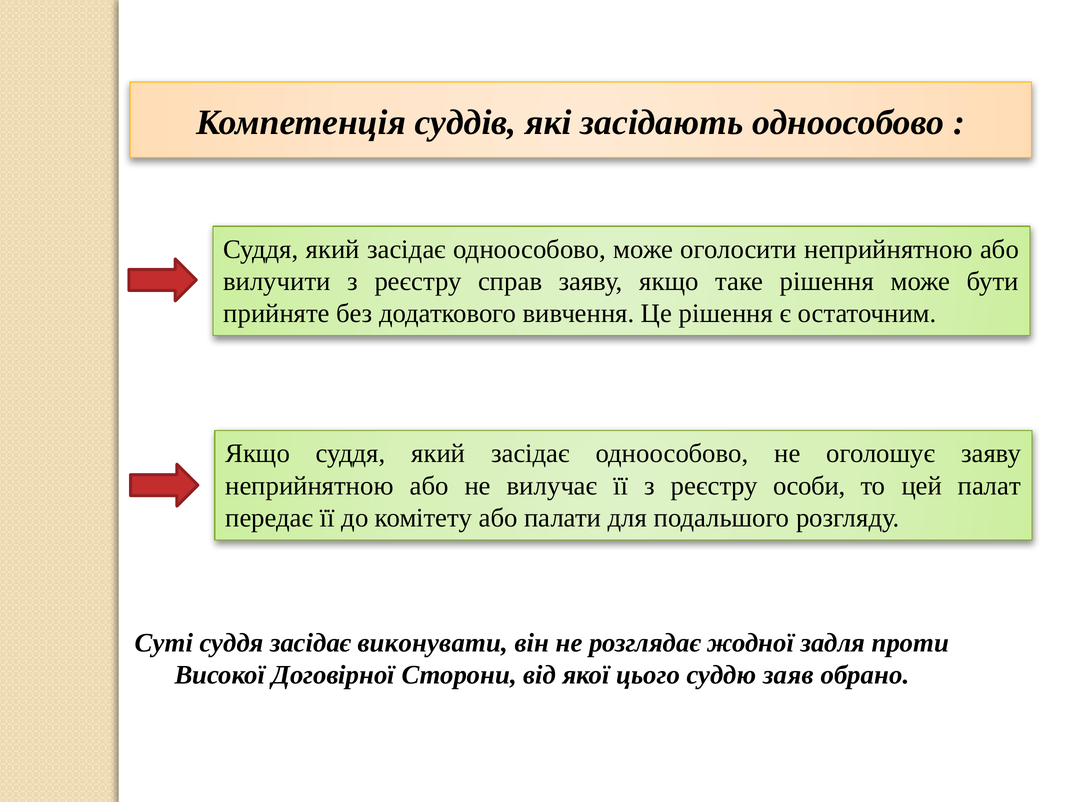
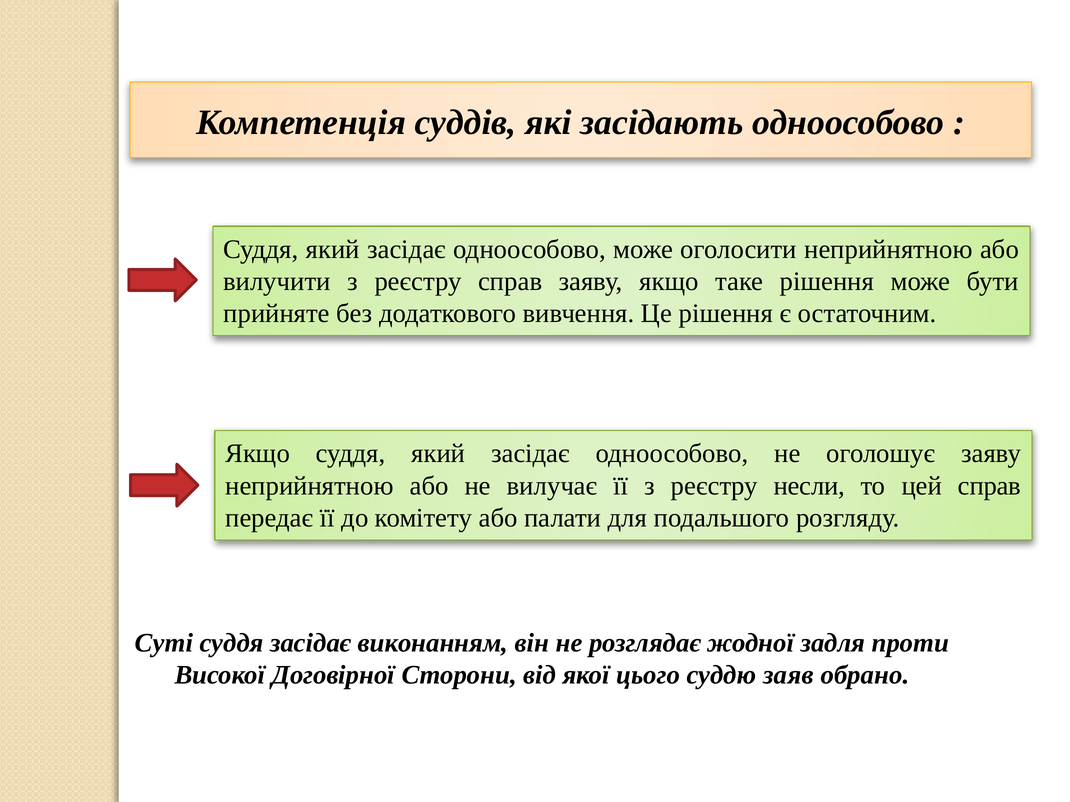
особи: особи -> несли
цей палат: палат -> справ
виконувати: виконувати -> виконанням
